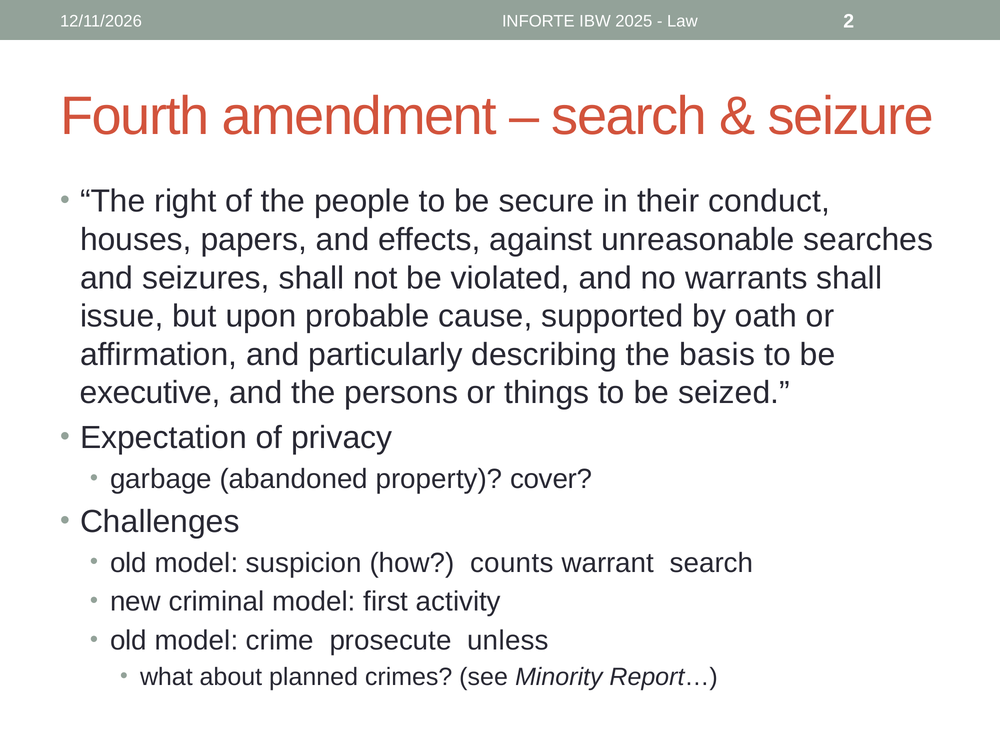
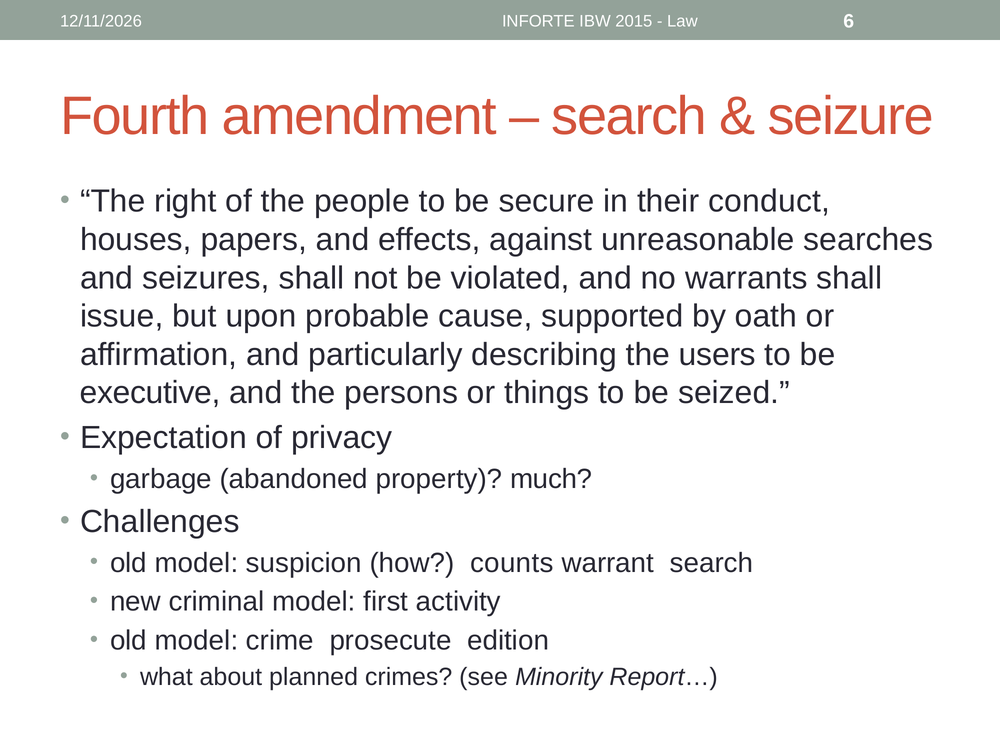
2025: 2025 -> 2015
2: 2 -> 6
basis: basis -> users
cover: cover -> much
unless: unless -> edition
